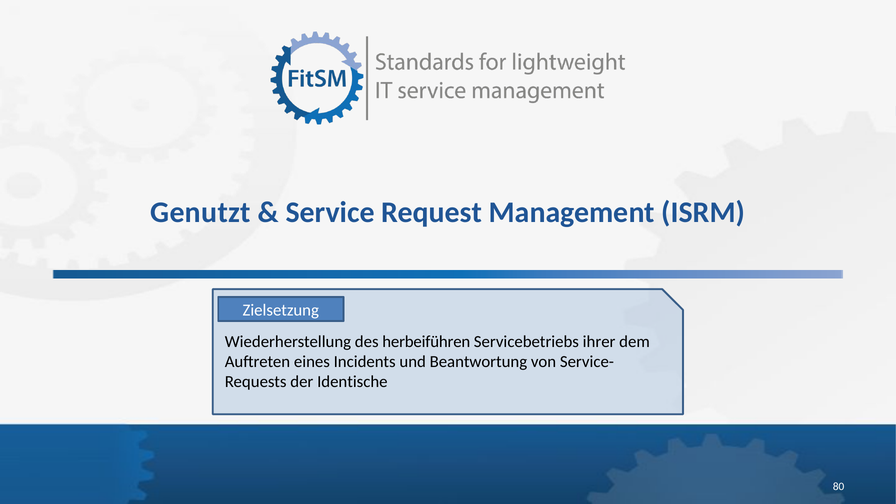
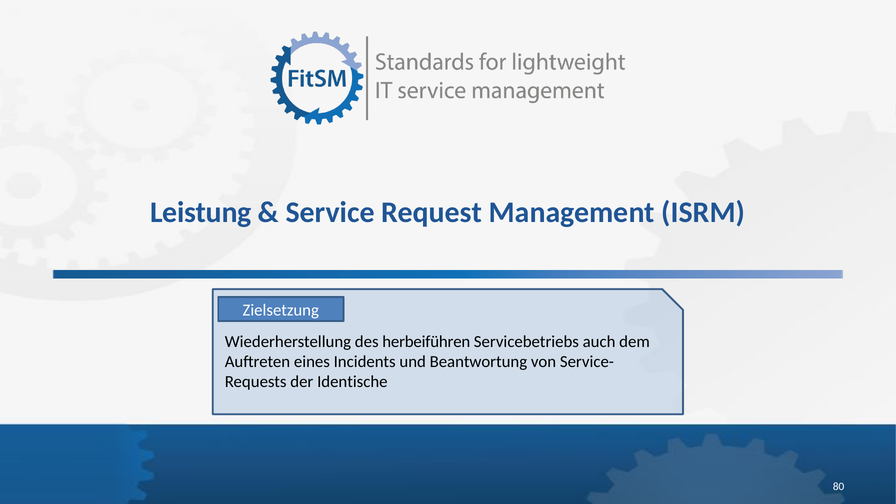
Genutzt: Genutzt -> Leistung
ihrer: ihrer -> auch
